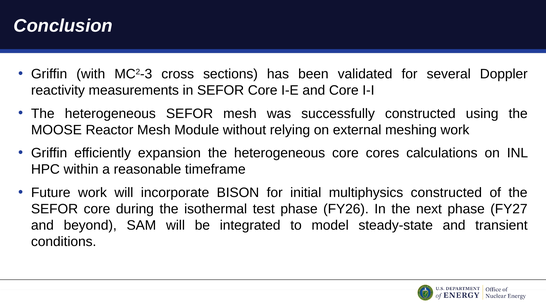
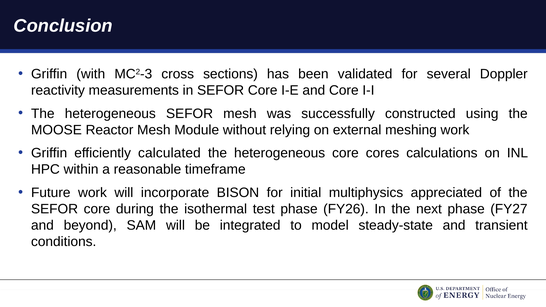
expansion: expansion -> calculated
multiphysics constructed: constructed -> appreciated
